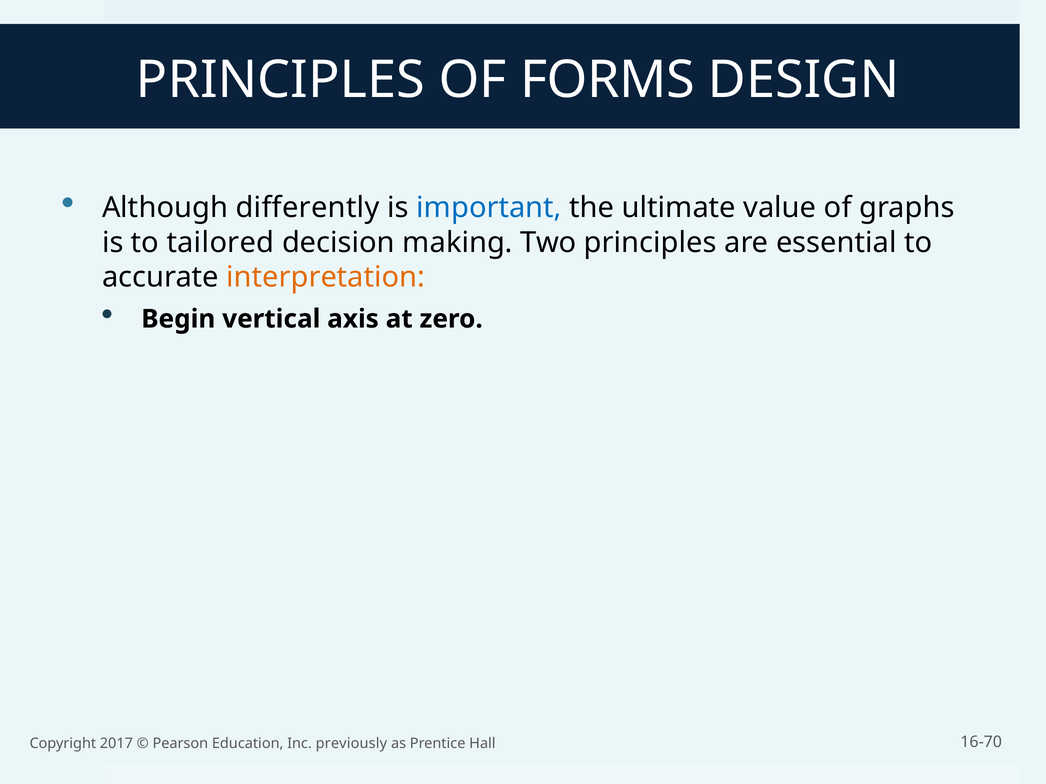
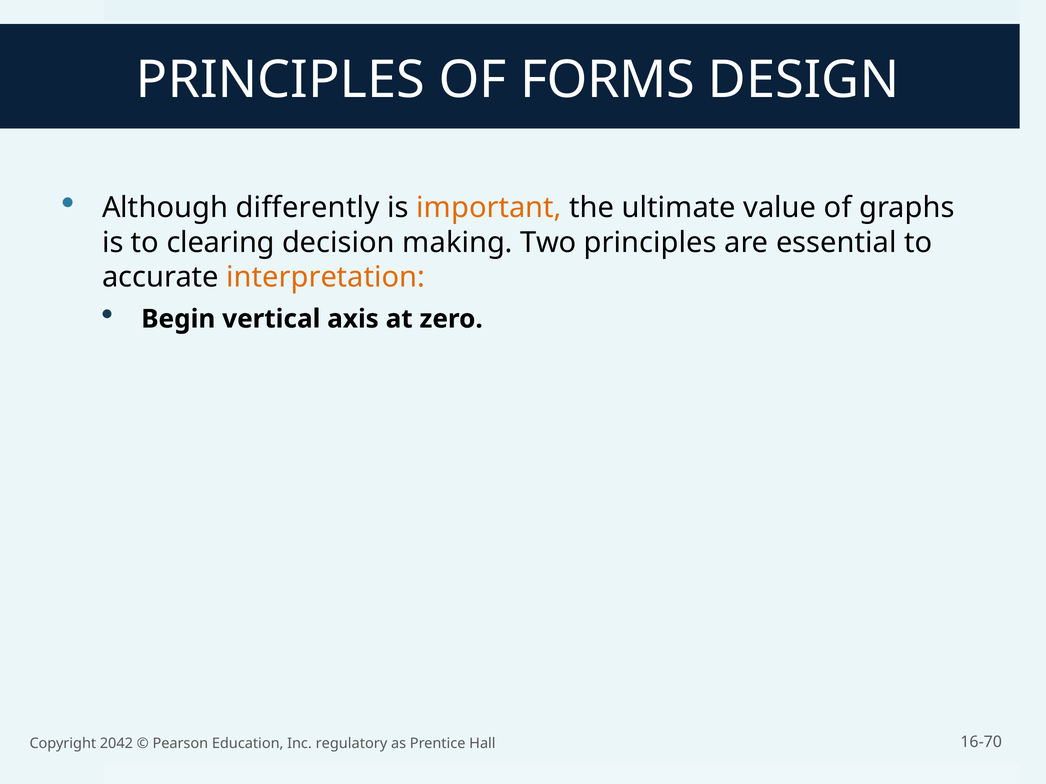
important colour: blue -> orange
tailored: tailored -> clearing
2017: 2017 -> 2042
previously: previously -> regulatory
